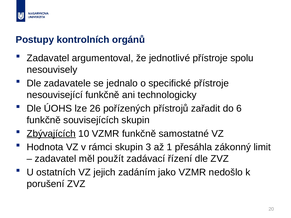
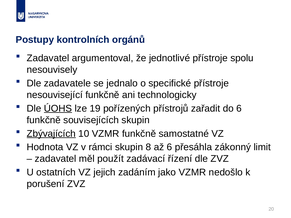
ÚOHS underline: none -> present
26: 26 -> 19
3: 3 -> 8
až 1: 1 -> 6
